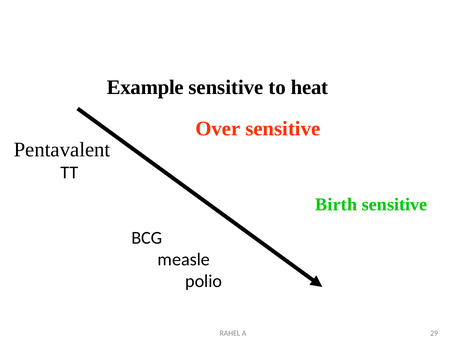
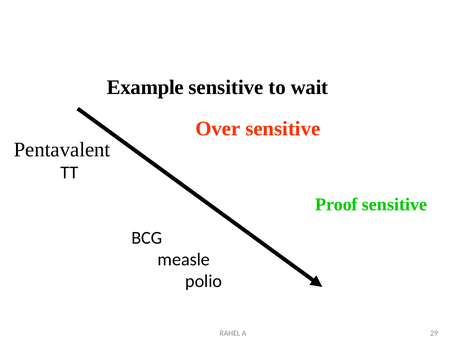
heat: heat -> wait
Birth: Birth -> Proof
